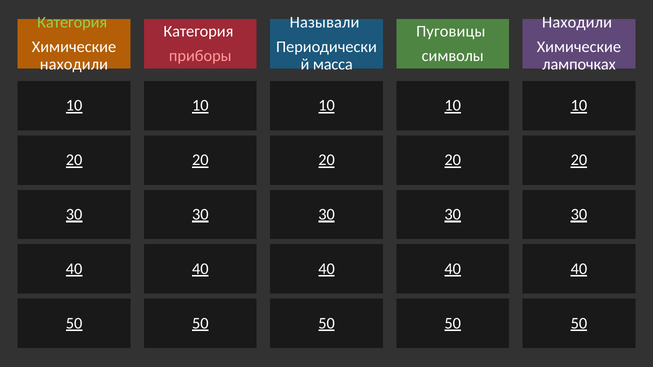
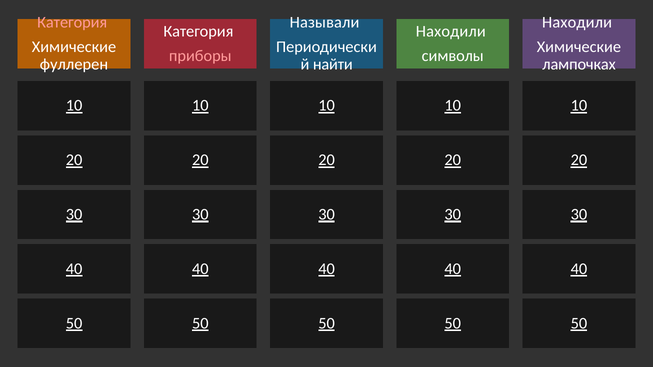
Категория at (72, 23) colour: light green -> pink
Пуговицы at (451, 31): Пуговицы -> Находили
находили at (74, 65): находили -> фуллерен
масса: масса -> найти
